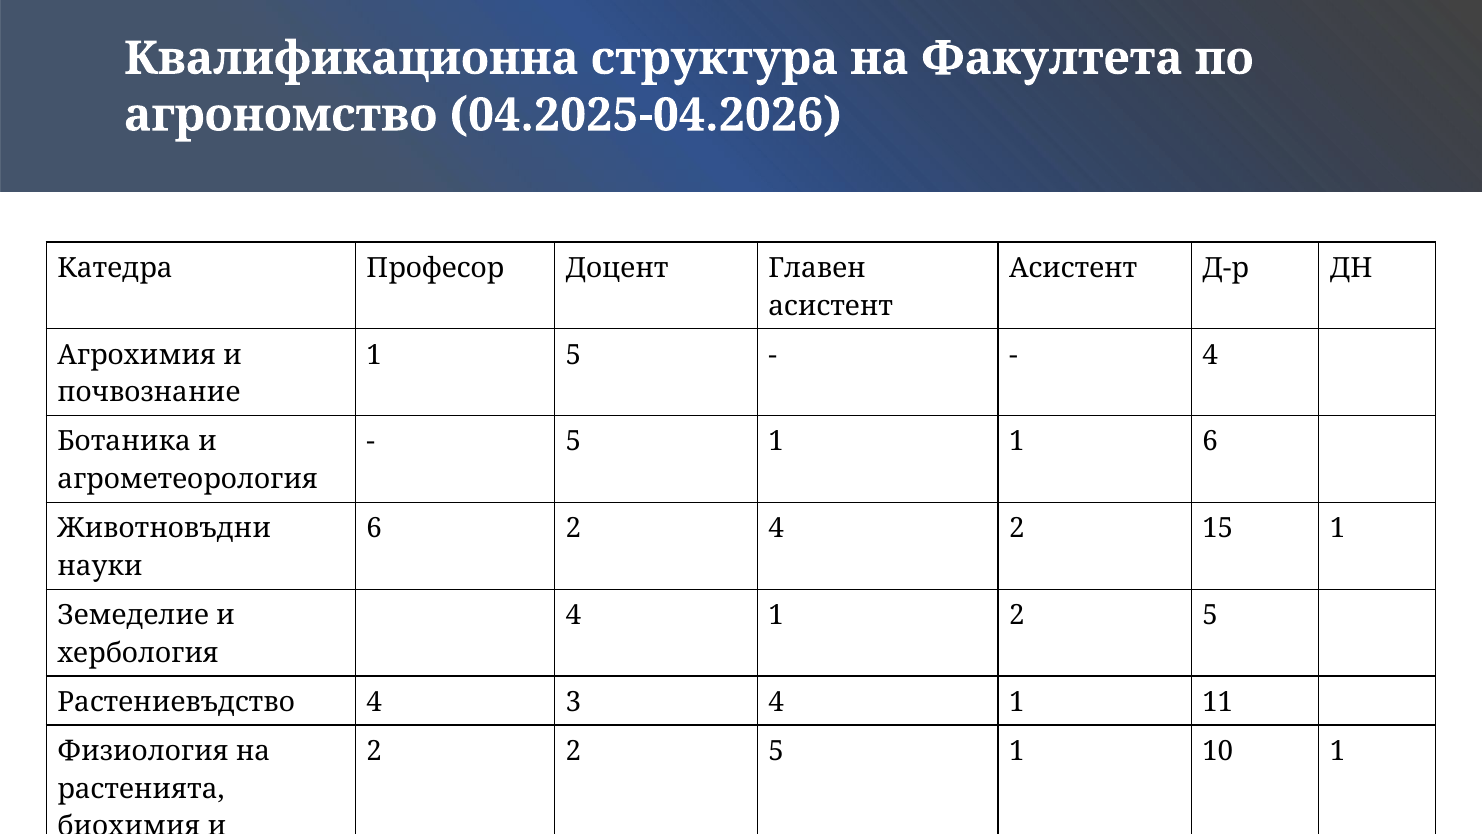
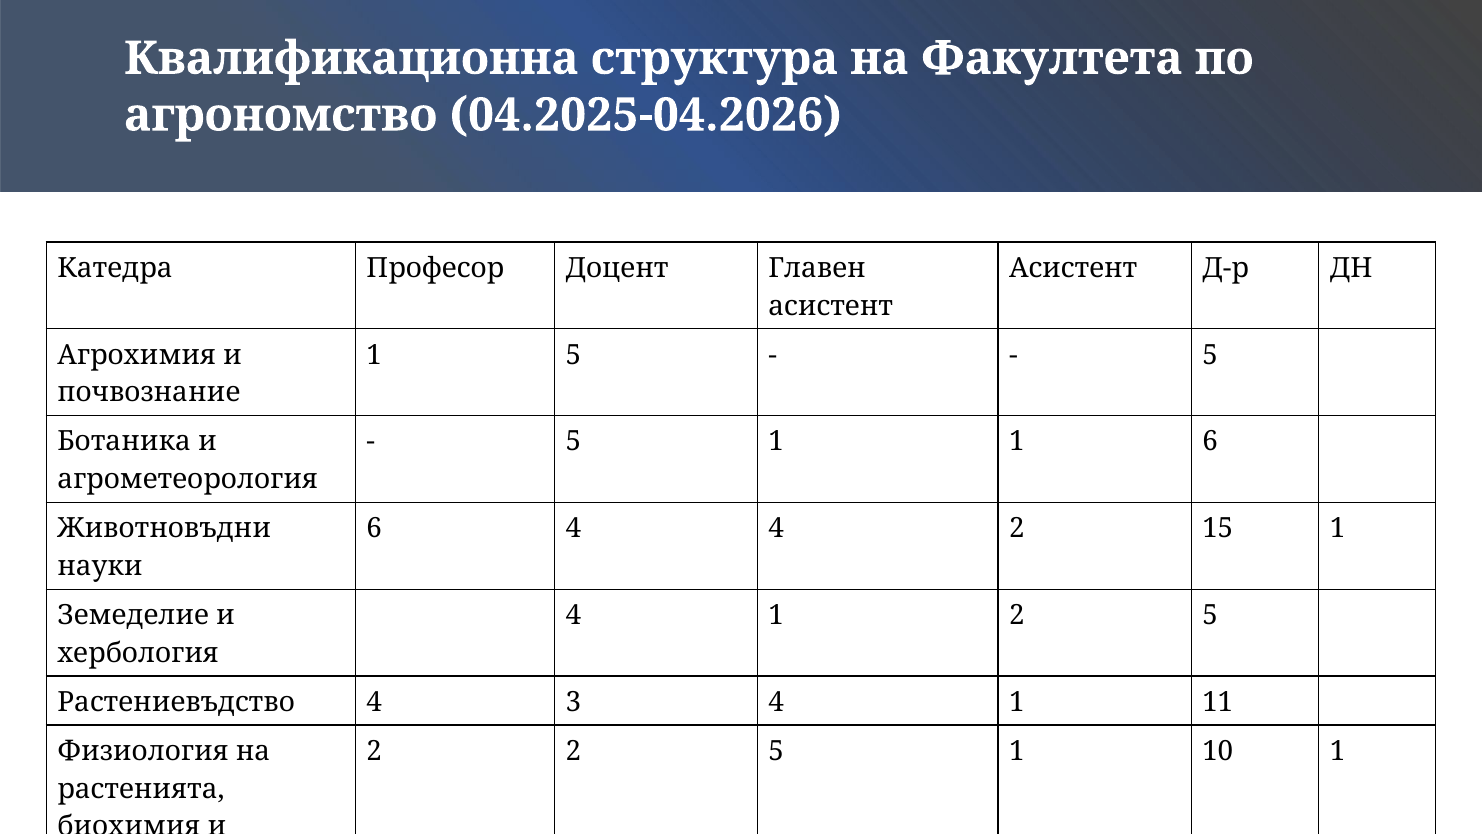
4 at (1210, 355): 4 -> 5
6 2: 2 -> 4
